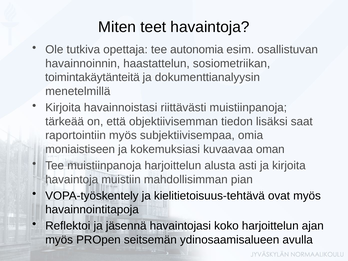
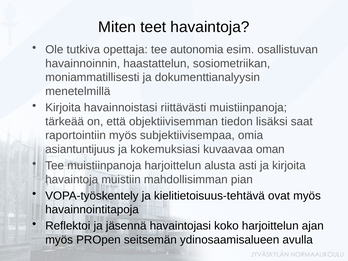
toimintakäytänteitä: toimintakäytänteitä -> moniammatillisesti
moniaistiseen: moniaistiseen -> asiantuntijuus
